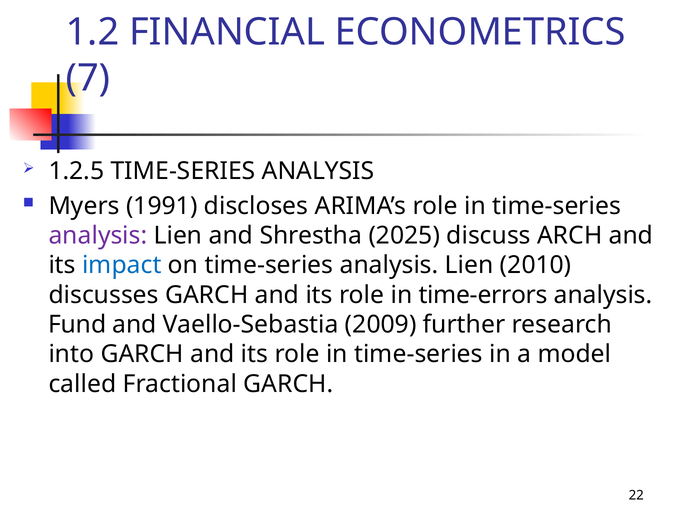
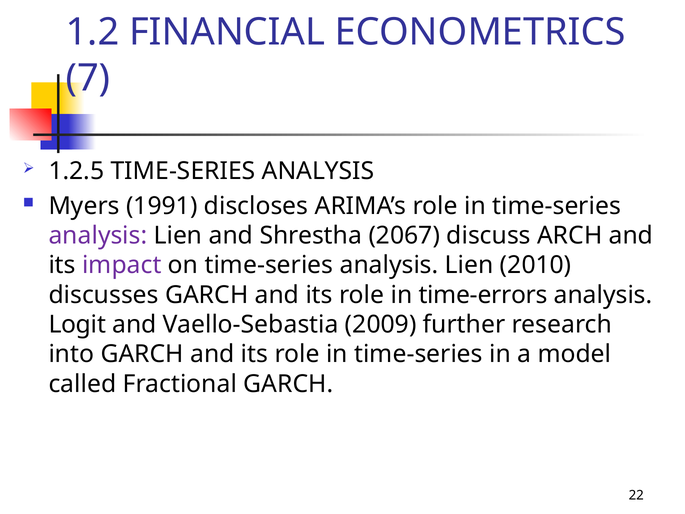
2025: 2025 -> 2067
impact colour: blue -> purple
Fund: Fund -> Logit
